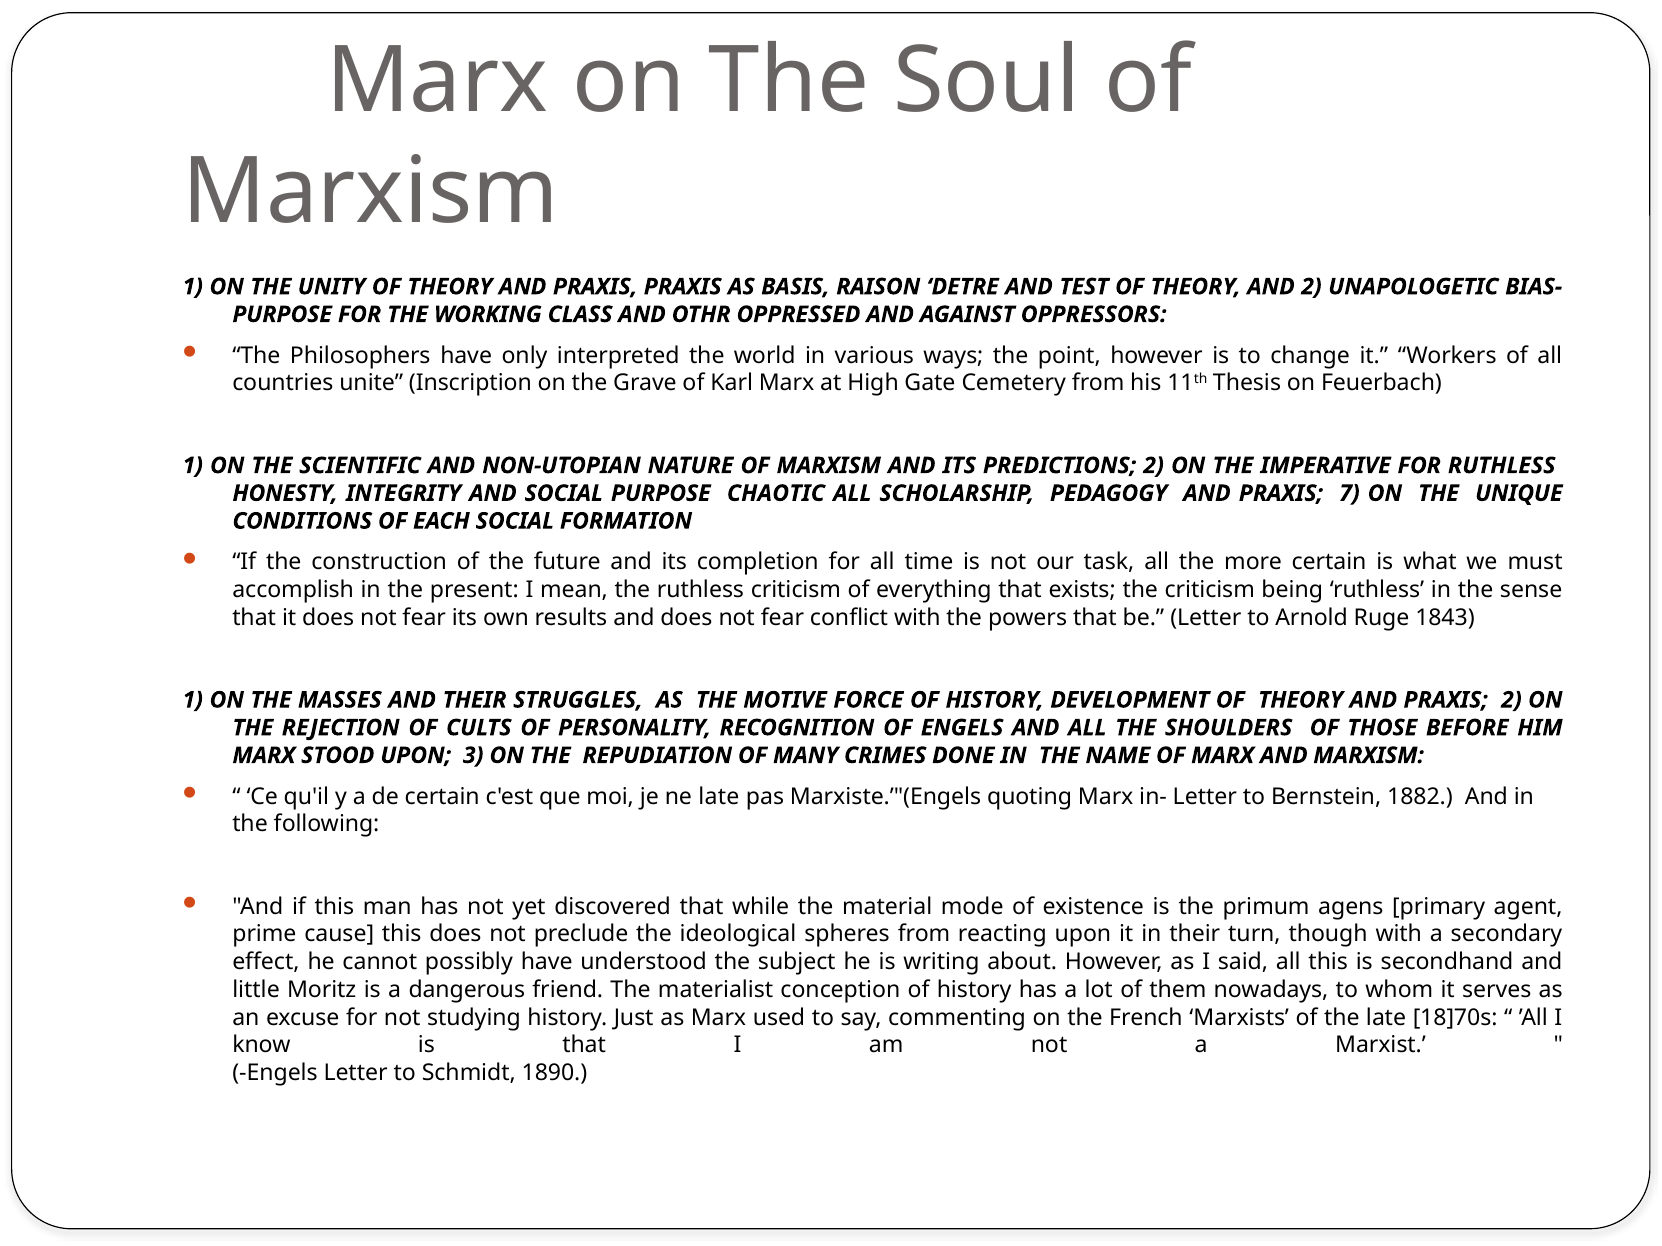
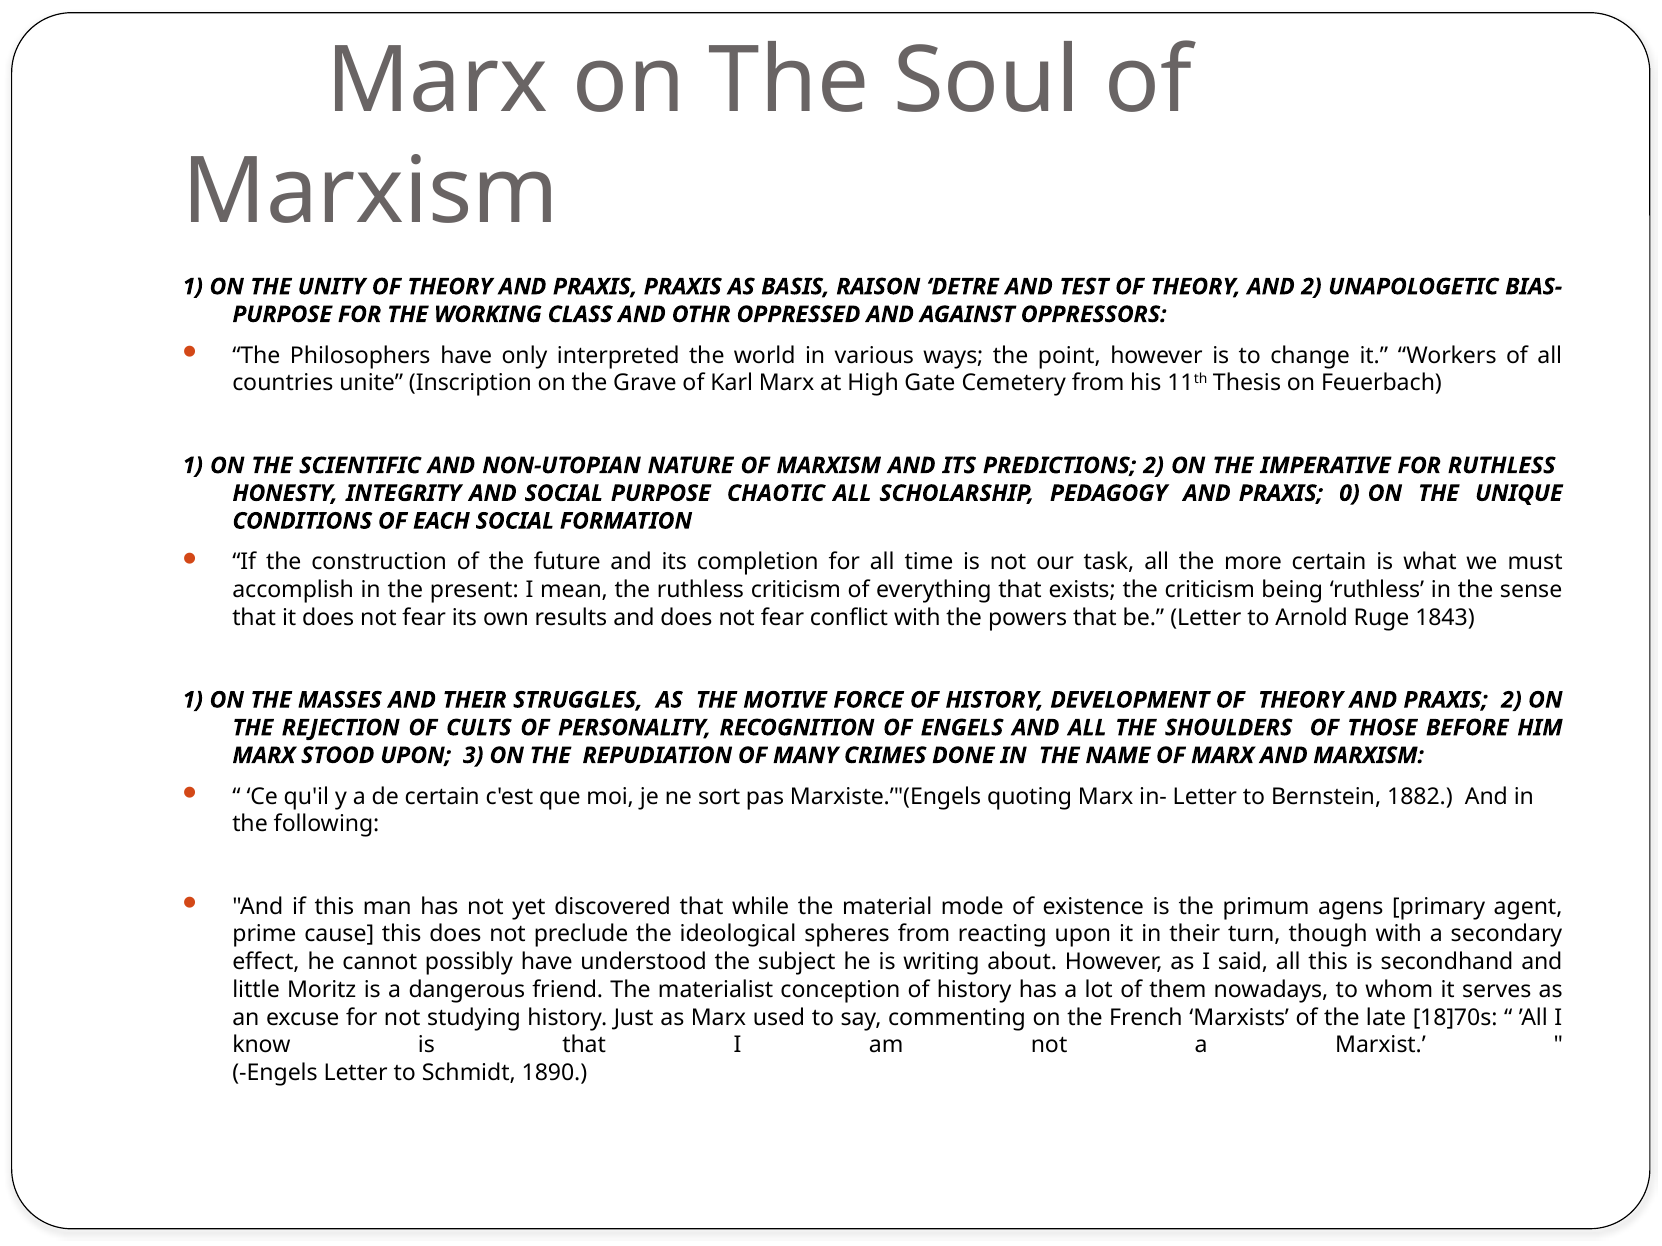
7: 7 -> 0
ne late: late -> sort
